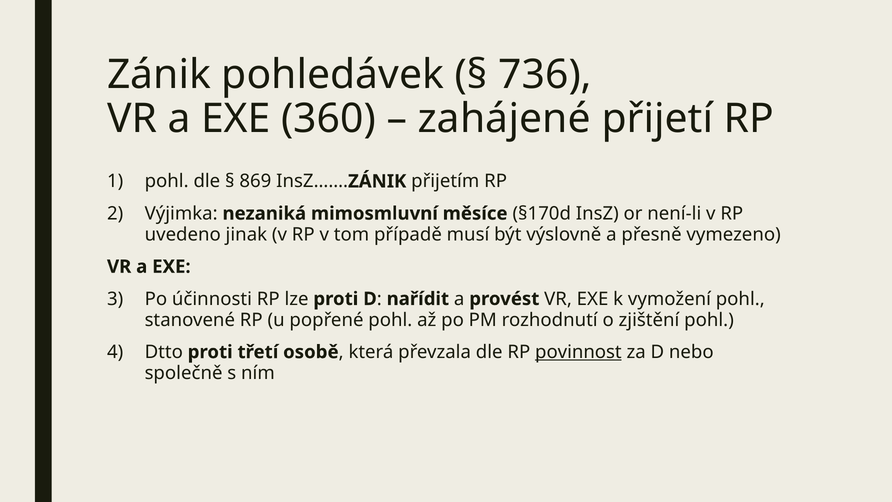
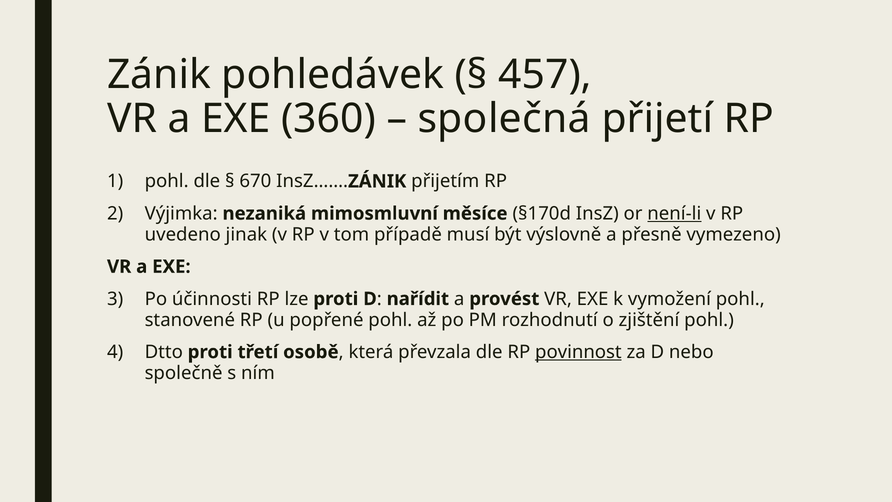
736: 736 -> 457
zahájené: zahájené -> společná
869: 869 -> 670
není-li underline: none -> present
